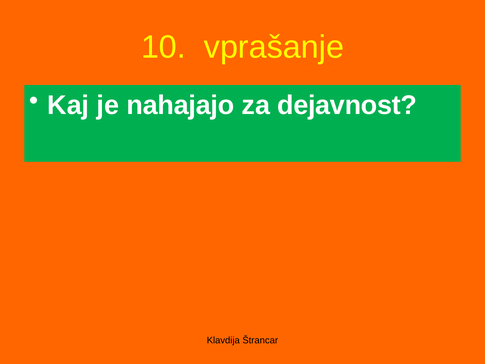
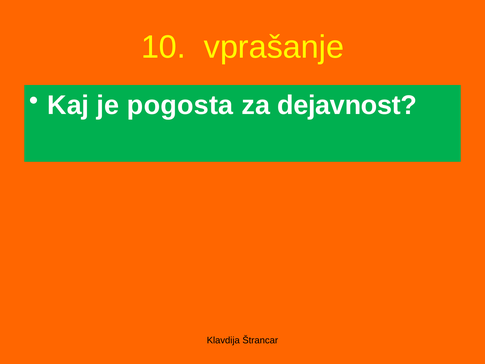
nahajajo: nahajajo -> pogosta
